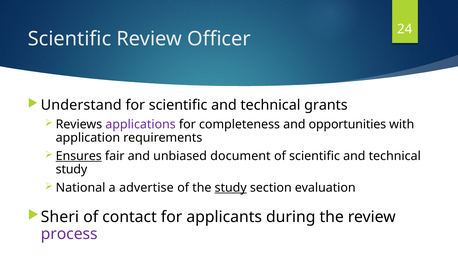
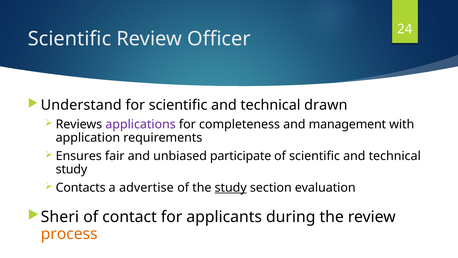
grants: grants -> drawn
opportunities: opportunities -> management
Ensures underline: present -> none
document: document -> participate
National: National -> Contacts
process colour: purple -> orange
